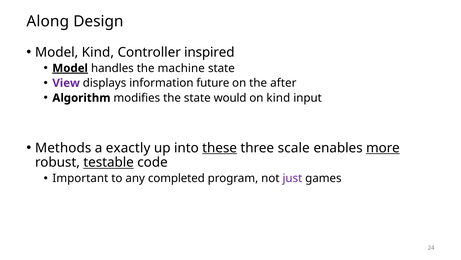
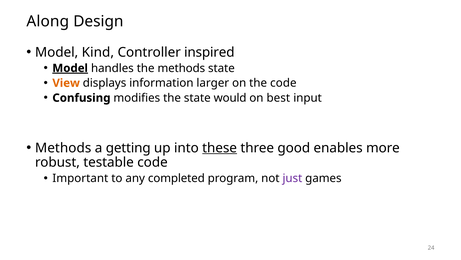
the machine: machine -> methods
View colour: purple -> orange
future: future -> larger
the after: after -> code
Algorithm: Algorithm -> Confusing
on kind: kind -> best
exactly: exactly -> getting
scale: scale -> good
more underline: present -> none
testable underline: present -> none
